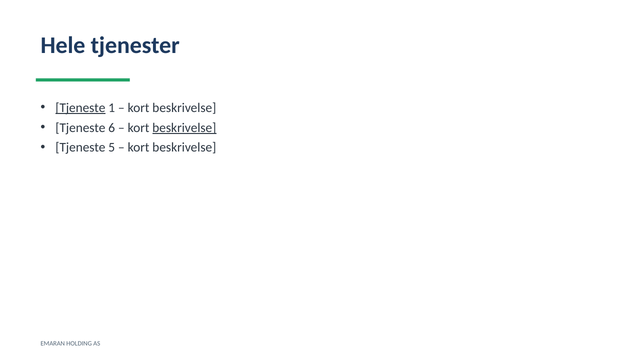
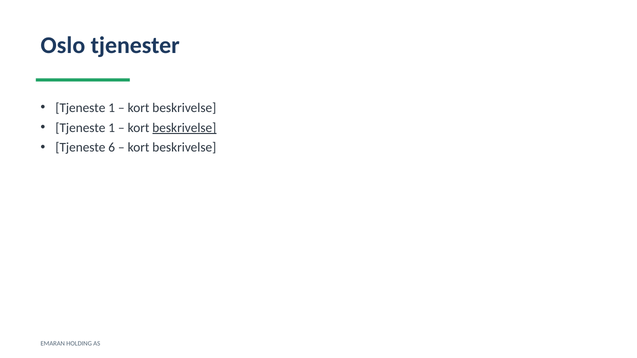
Hele: Hele -> Oslo
Tjeneste at (80, 108) underline: present -> none
6 at (112, 128): 6 -> 1
5: 5 -> 6
